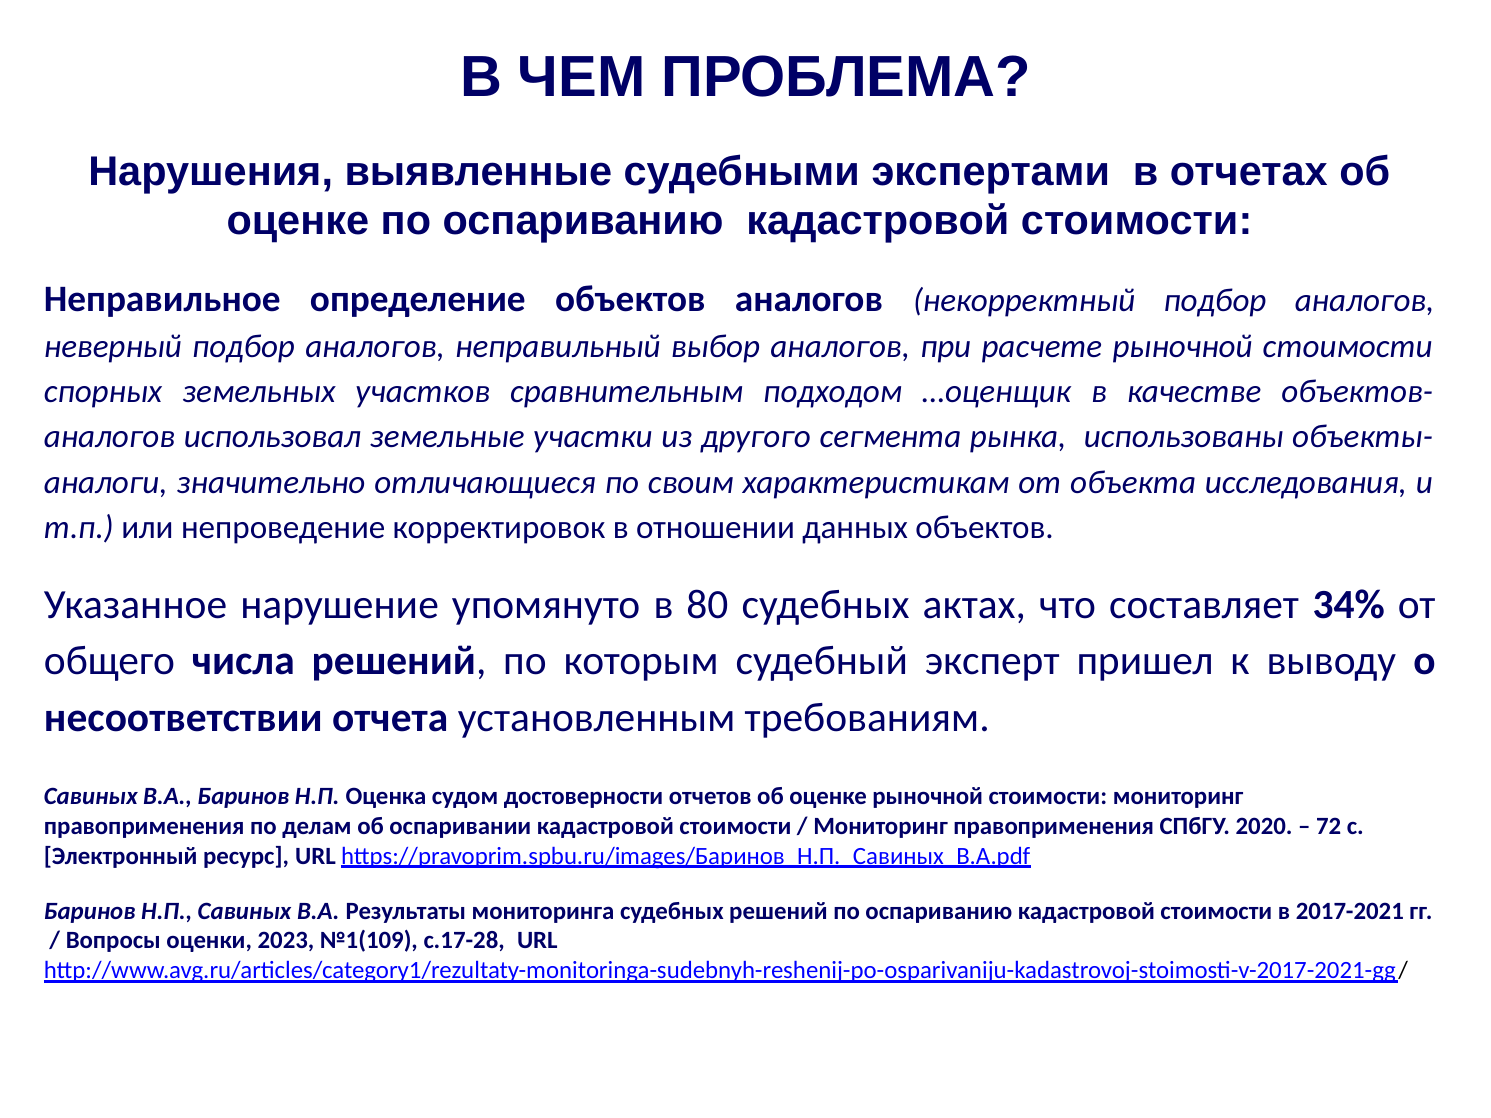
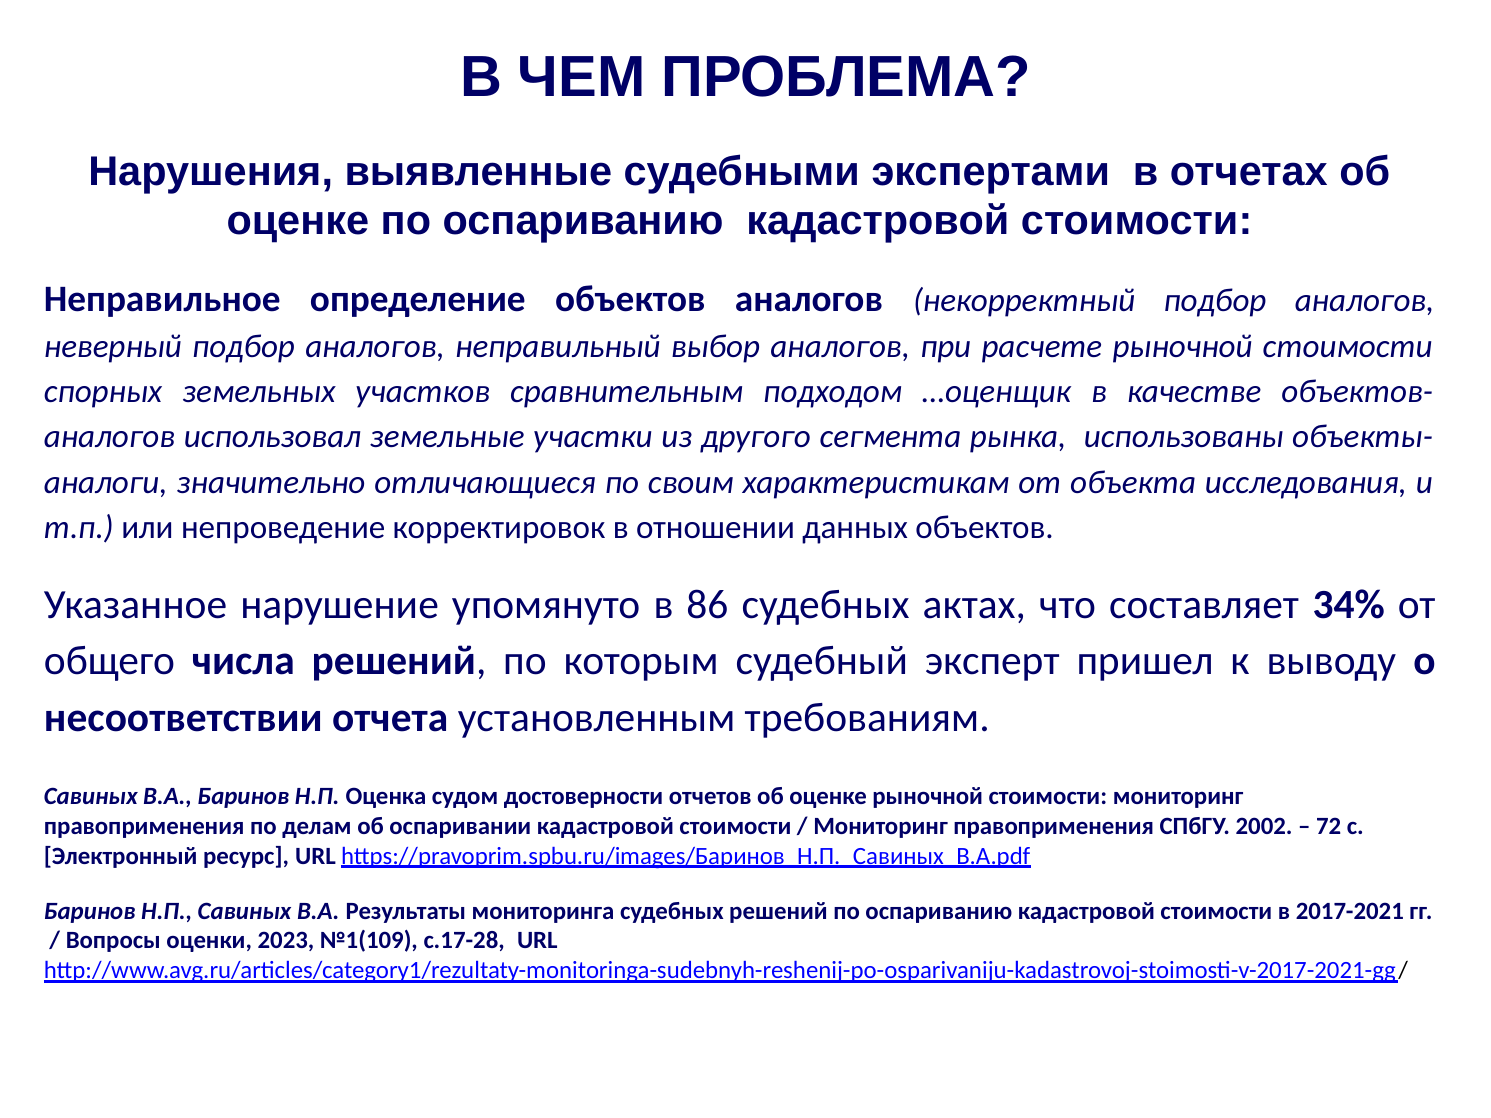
80: 80 -> 86
2020: 2020 -> 2002
